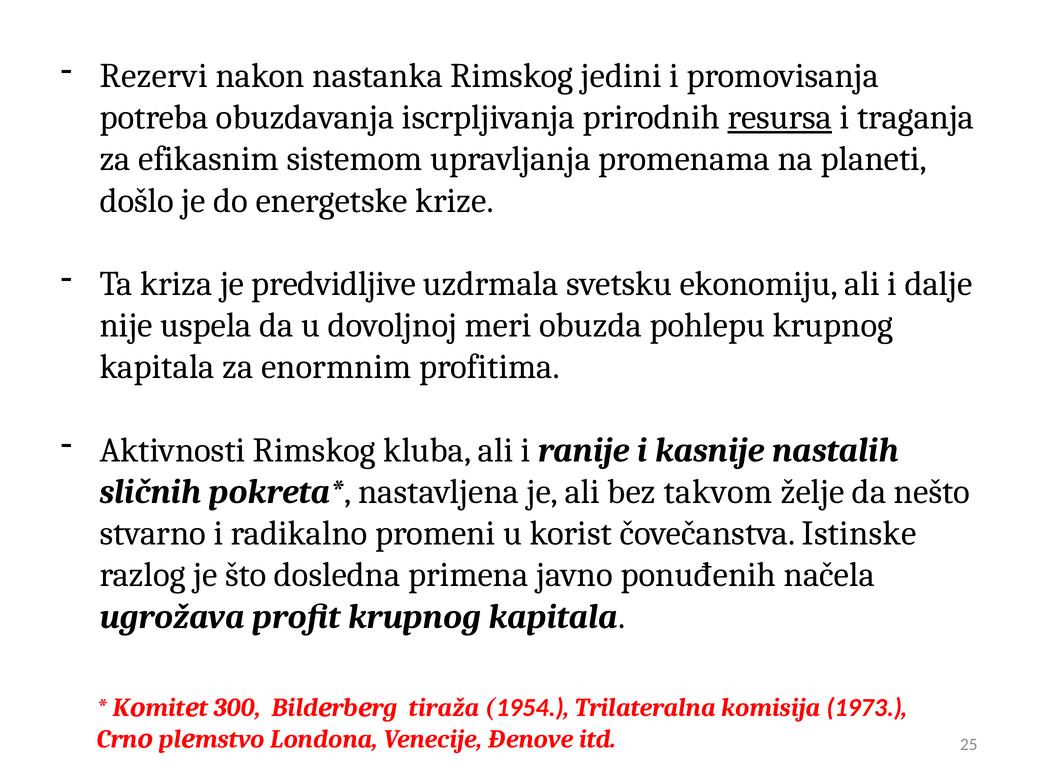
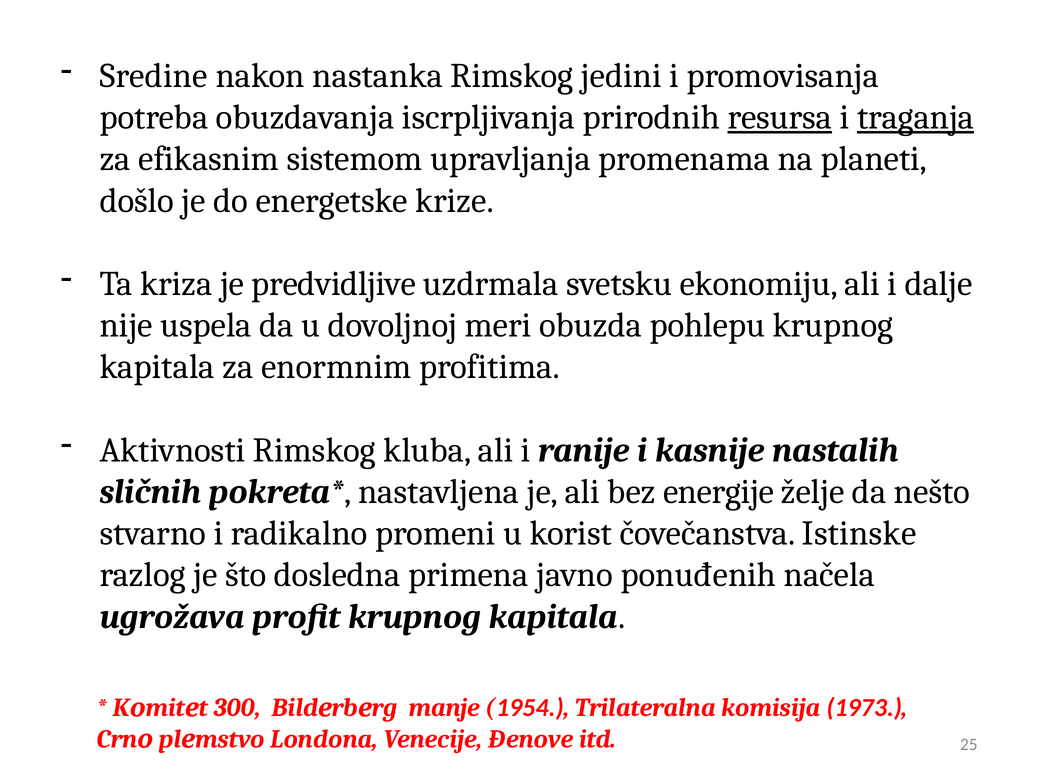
Rezervi: Rezervi -> Sredine
traganja underline: none -> present
takvom: takvom -> energije
tiraža: tiraža -> manje
